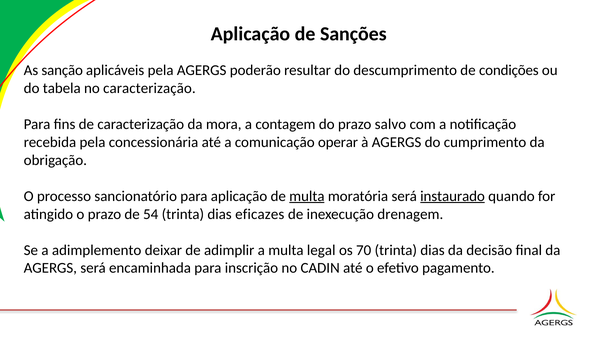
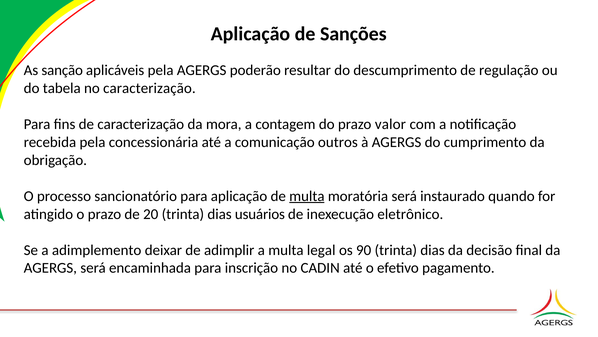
condições: condições -> regulação
salvo: salvo -> valor
operar: operar -> outros
instaurado underline: present -> none
54: 54 -> 20
eficazes: eficazes -> usuários
drenagem: drenagem -> eletrônico
70: 70 -> 90
